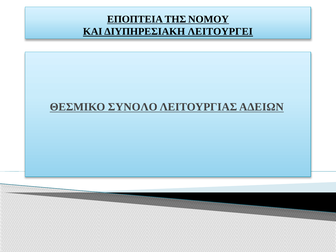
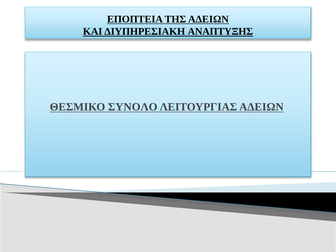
ΤΗΣ ΝΟΜΟΥ: ΝΟΜΟΥ -> ΑΔΕΙΩΝ
ΛΕΙΤΟΥΡΓΕΙ: ΛΕΙΤΟΥΡΓΕΙ -> ΑΝΑΠΤΥΞΗΣ
